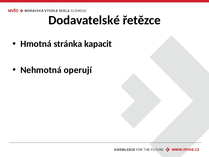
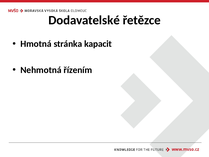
operují: operují -> řízením
